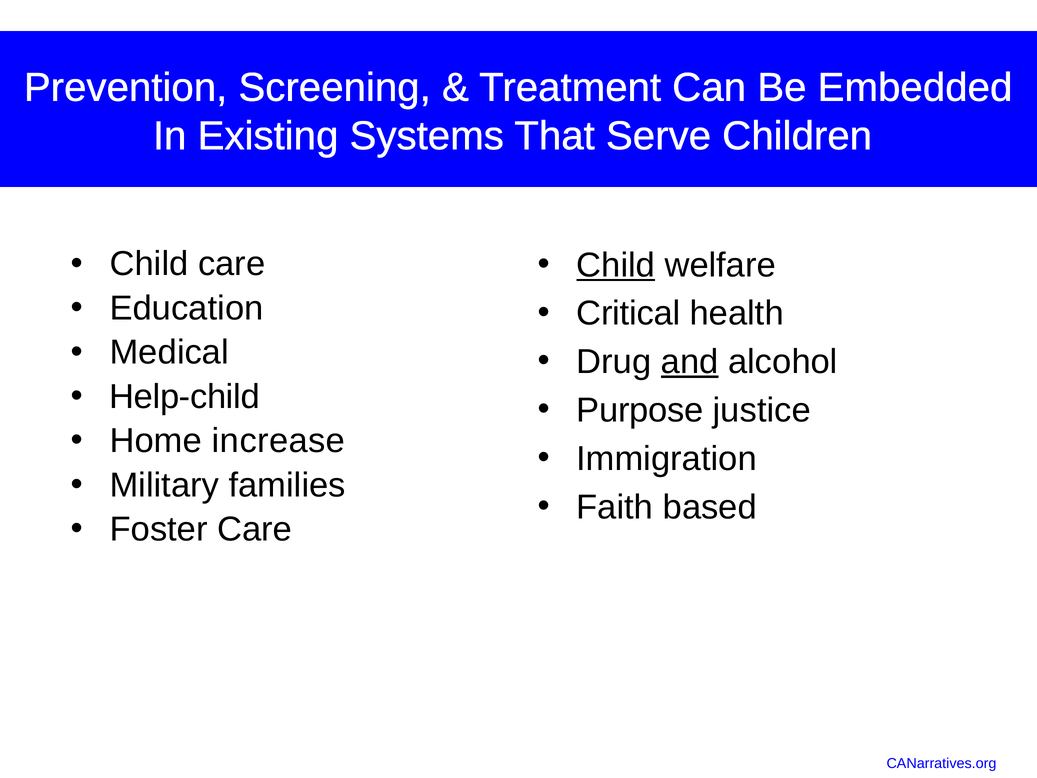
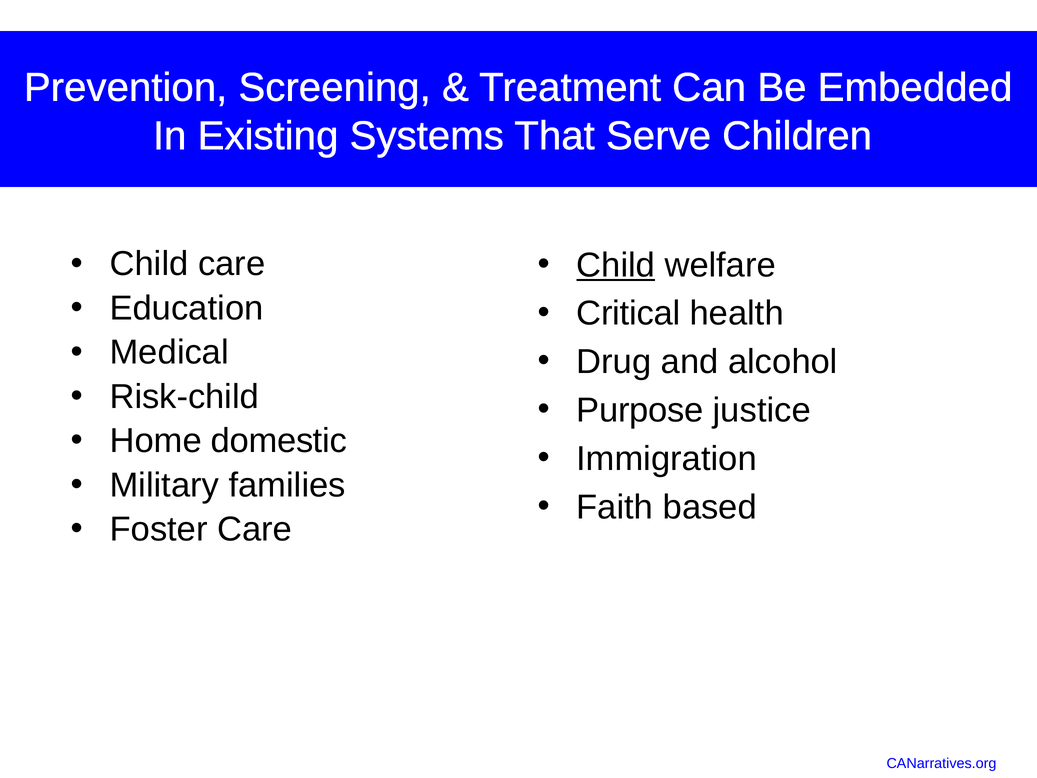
and underline: present -> none
Help-child: Help-child -> Risk-child
increase: increase -> domestic
